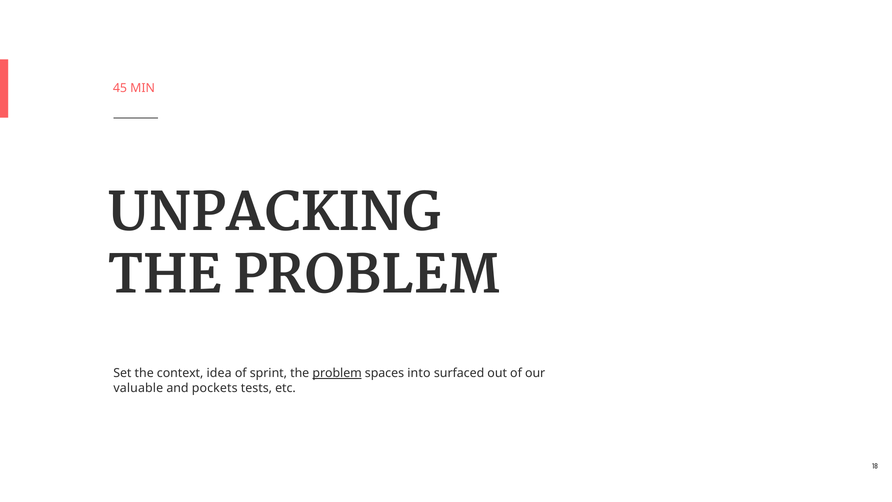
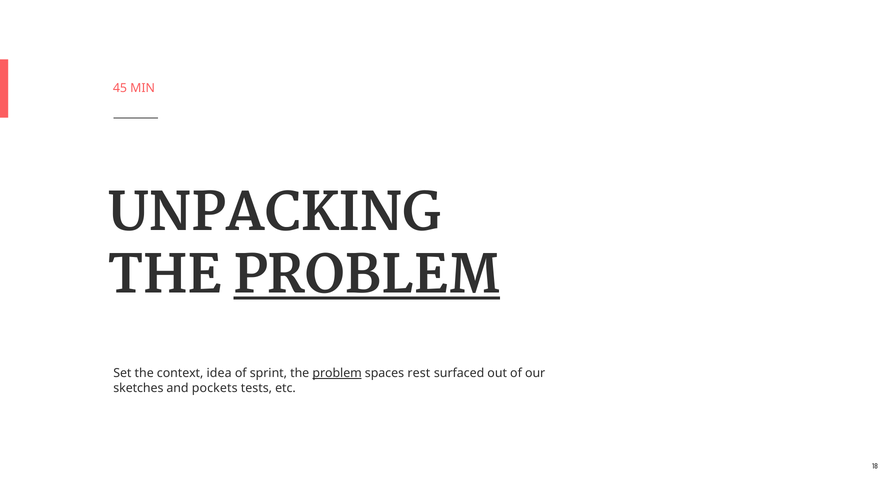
PROBLEM at (367, 276) underline: none -> present
into: into -> rest
valuable: valuable -> sketches
